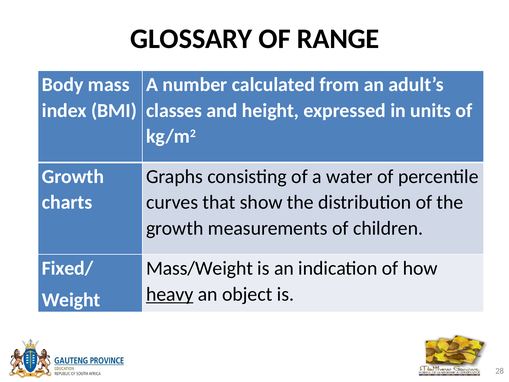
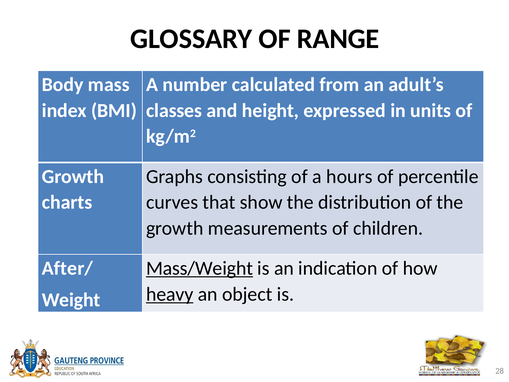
water: water -> hours
Fixed/: Fixed/ -> After/
Mass/Weight underline: none -> present
